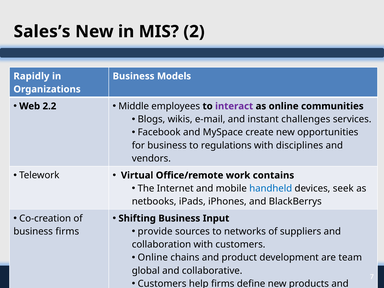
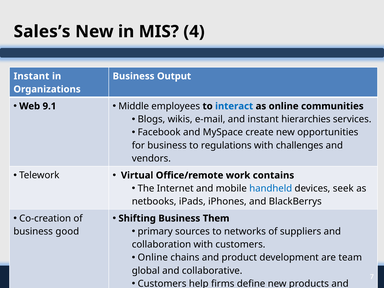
2: 2 -> 4
Rapidly at (31, 76): Rapidly -> Instant
Models: Models -> Output
2.2: 2.2 -> 9.1
interact colour: purple -> blue
challenges: challenges -> hierarchies
disciplines: disciplines -> challenges
Input: Input -> Them
provide: provide -> primary
business firms: firms -> good
